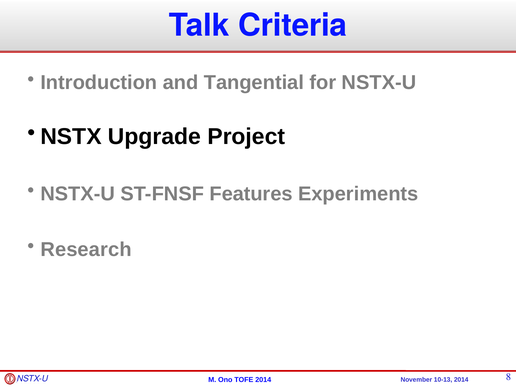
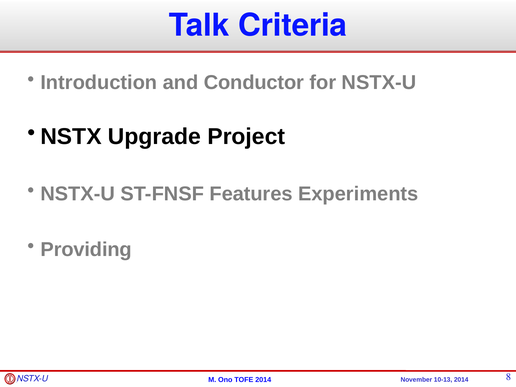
Tangential: Tangential -> Conductor
Research: Research -> Providing
